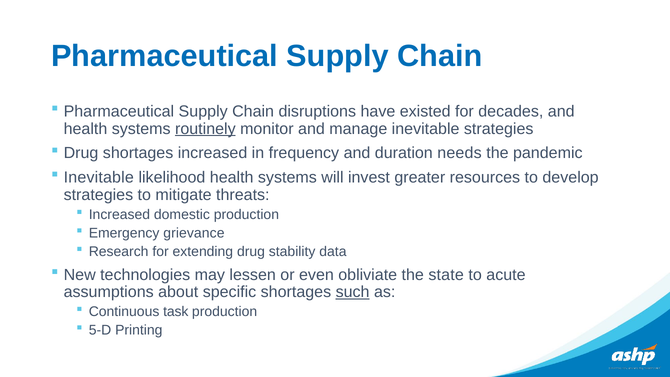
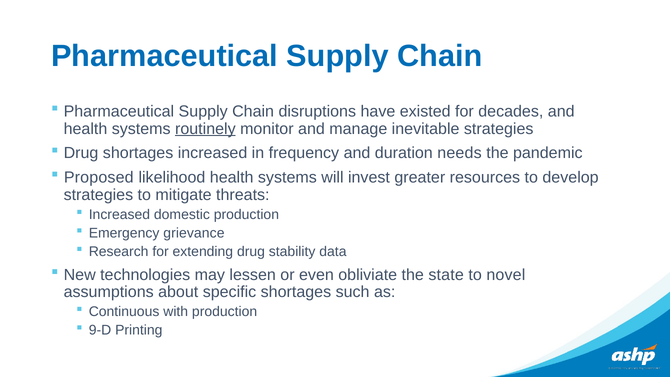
Inevitable at (99, 177): Inevitable -> Proposed
acute: acute -> novel
such underline: present -> none
task: task -> with
5-D: 5-D -> 9-D
